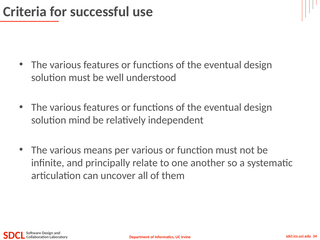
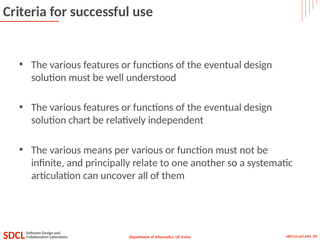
mind: mind -> chart
